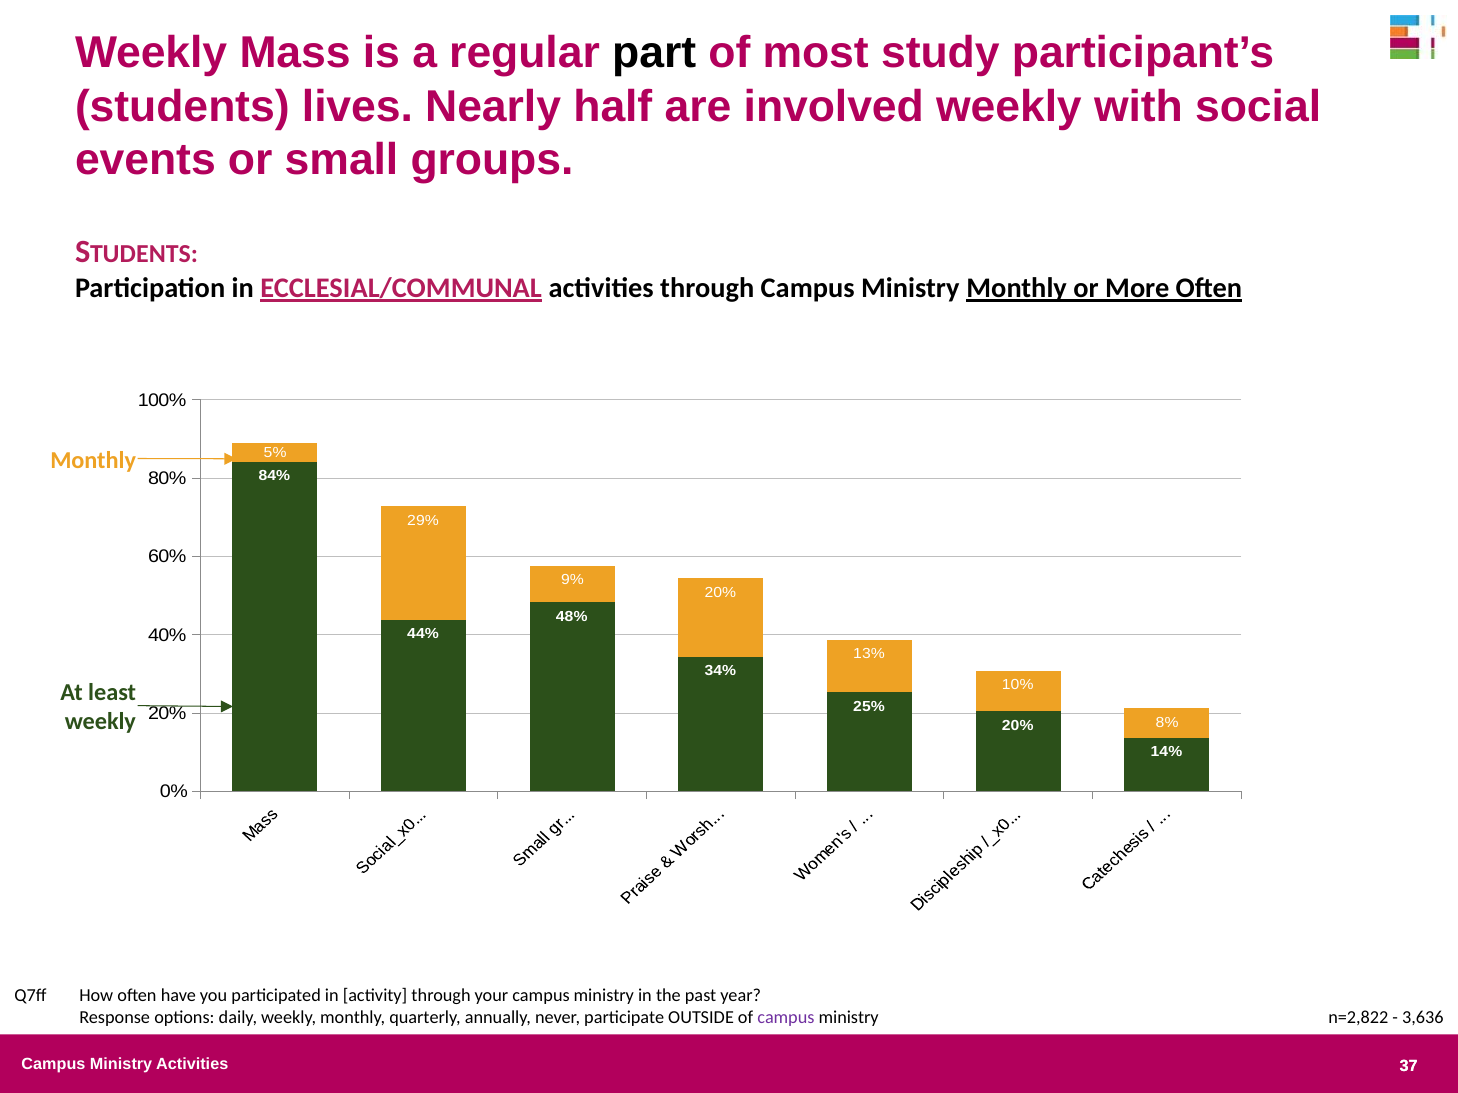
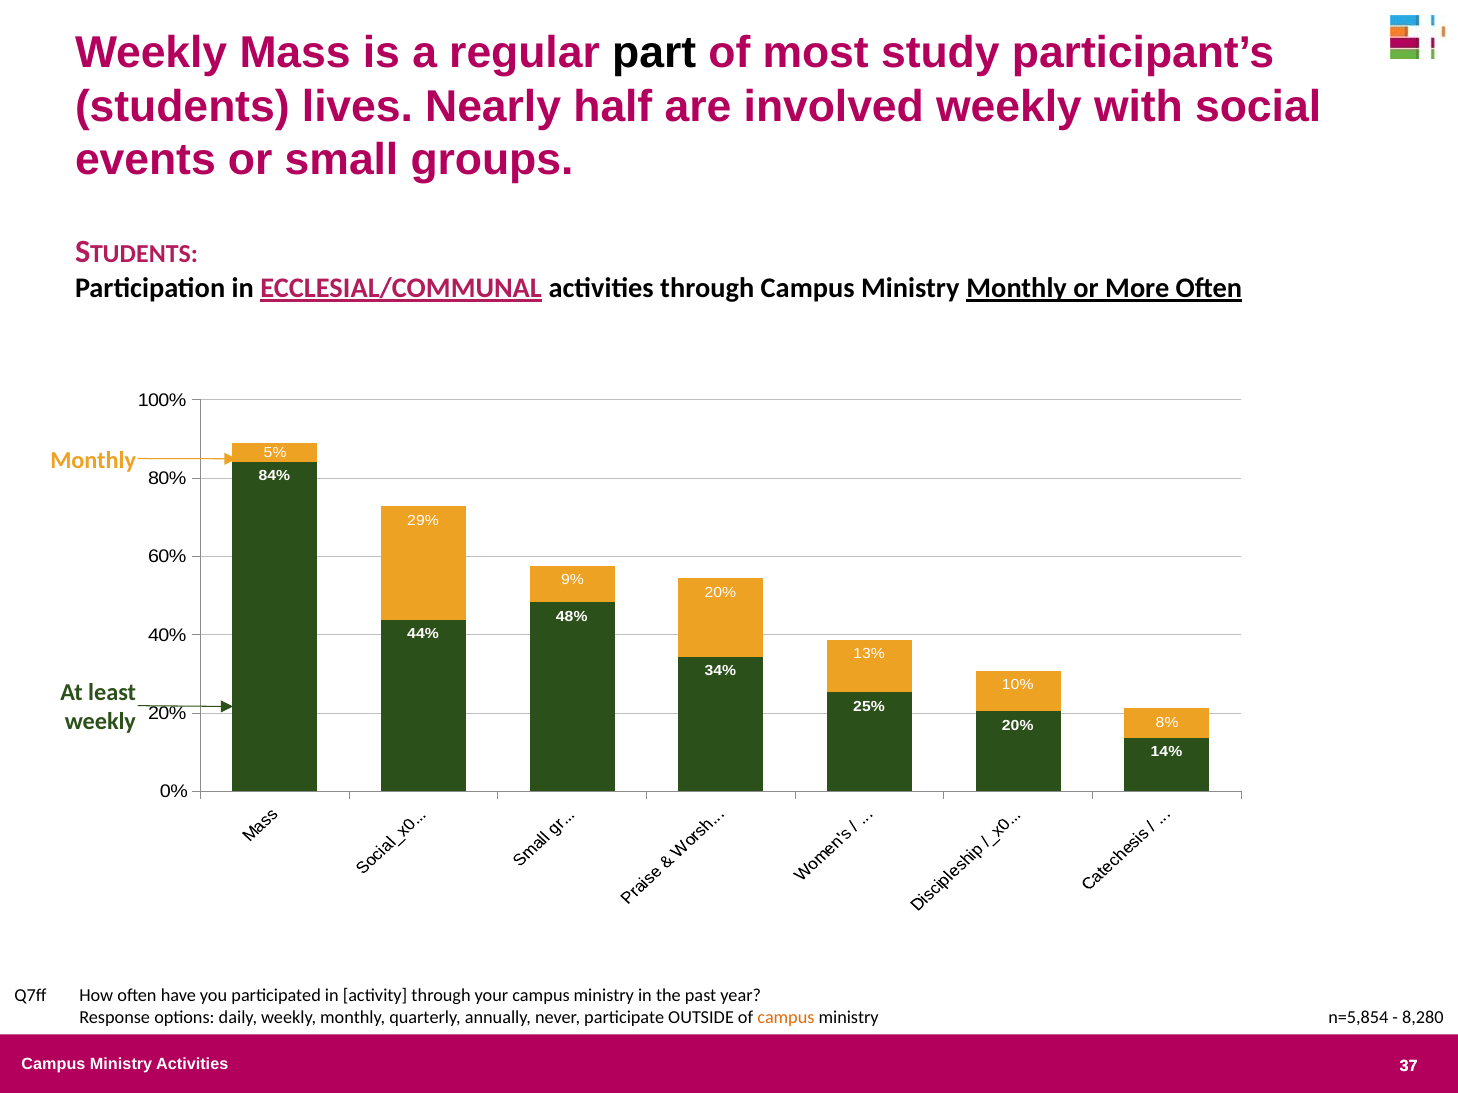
campus at (786, 1018) colour: purple -> orange
n=2,822: n=2,822 -> n=5,854
3,636: 3,636 -> 8,280
